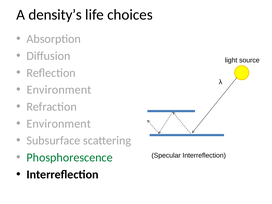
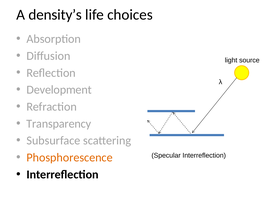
Environment at (59, 90): Environment -> Development
Environment at (59, 124): Environment -> Transparency
Phosphorescence colour: green -> orange
